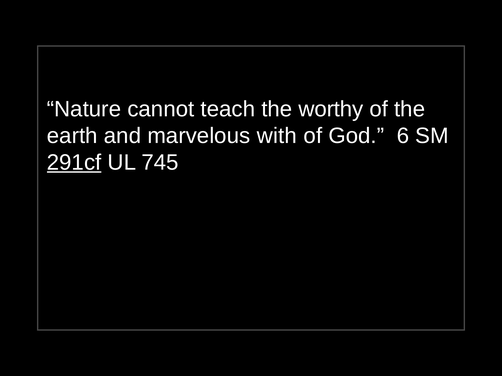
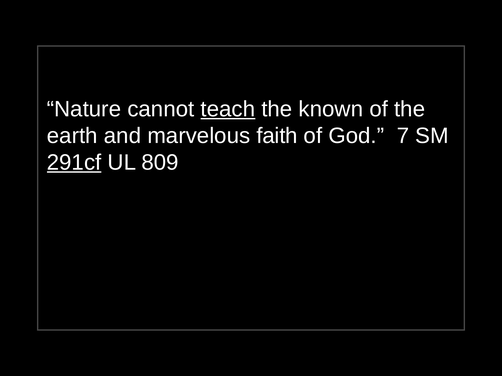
teach underline: none -> present
worthy: worthy -> known
with: with -> faith
6: 6 -> 7
745: 745 -> 809
